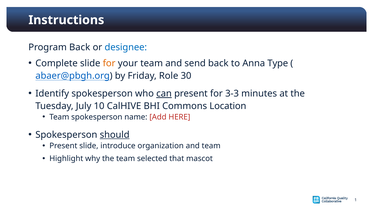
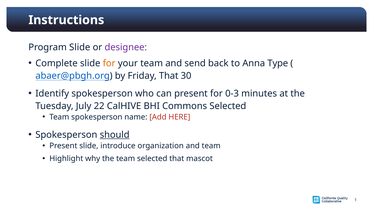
Program Back: Back -> Slide
designee colour: blue -> purple
Friday Role: Role -> That
can underline: present -> none
3-3: 3-3 -> 0-3
10: 10 -> 22
Commons Location: Location -> Selected
